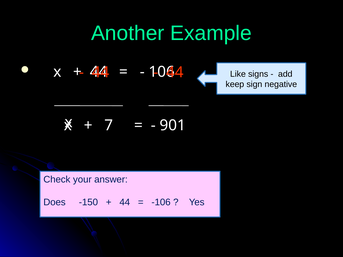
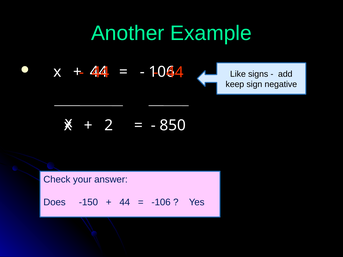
7: 7 -> 2
901: 901 -> 850
